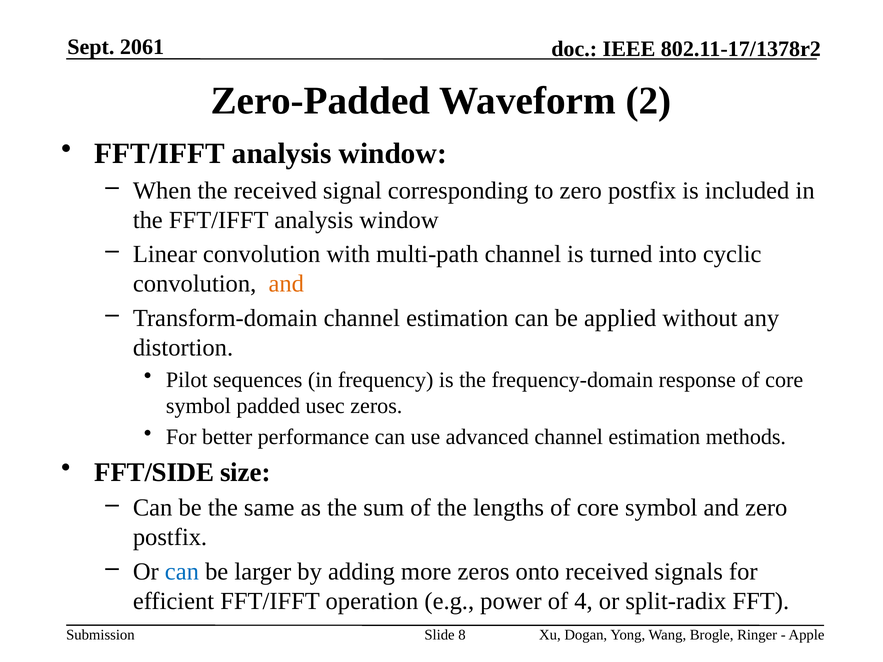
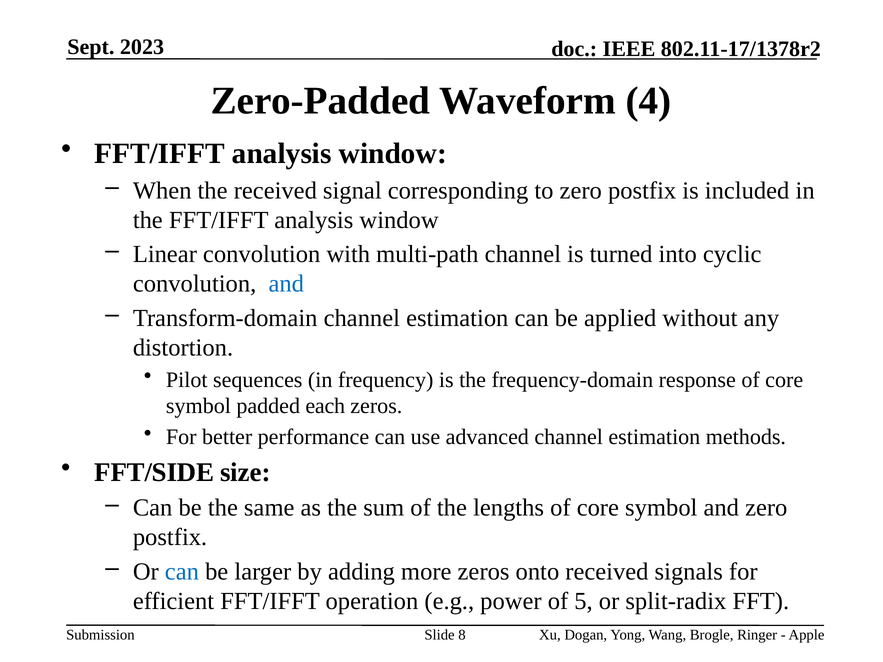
2061: 2061 -> 2023
2: 2 -> 4
and at (286, 284) colour: orange -> blue
usec: usec -> each
4: 4 -> 5
